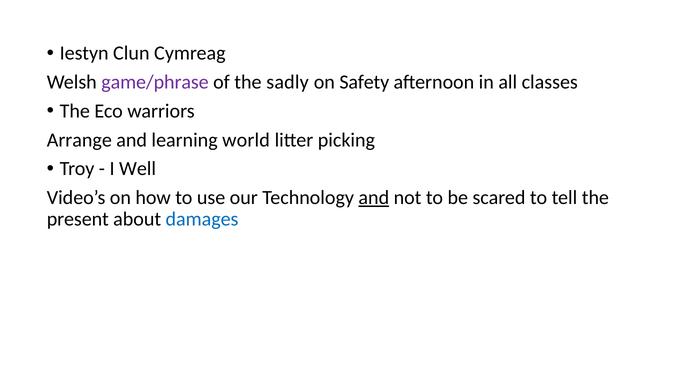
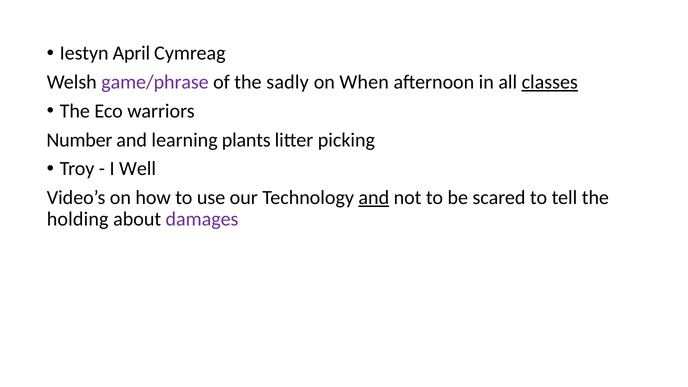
Clun: Clun -> April
Safety: Safety -> When
classes underline: none -> present
Arrange: Arrange -> Number
world: world -> plants
present: present -> holding
damages colour: blue -> purple
